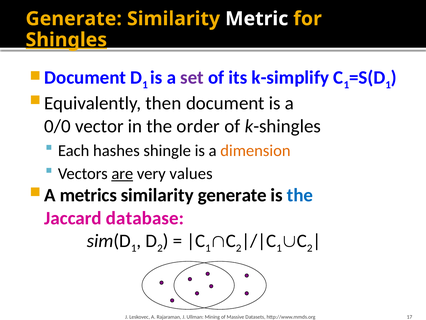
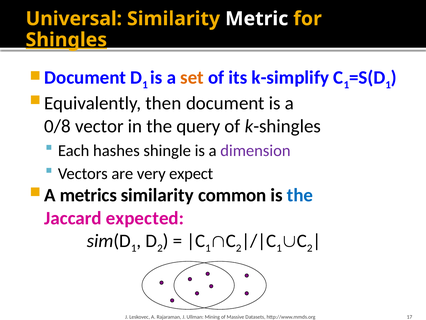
Generate at (74, 19): Generate -> Universal
set colour: purple -> orange
0/0: 0/0 -> 0/8
order: order -> query
dimension colour: orange -> purple
are underline: present -> none
values: values -> expect
similarity generate: generate -> common
database: database -> expected
